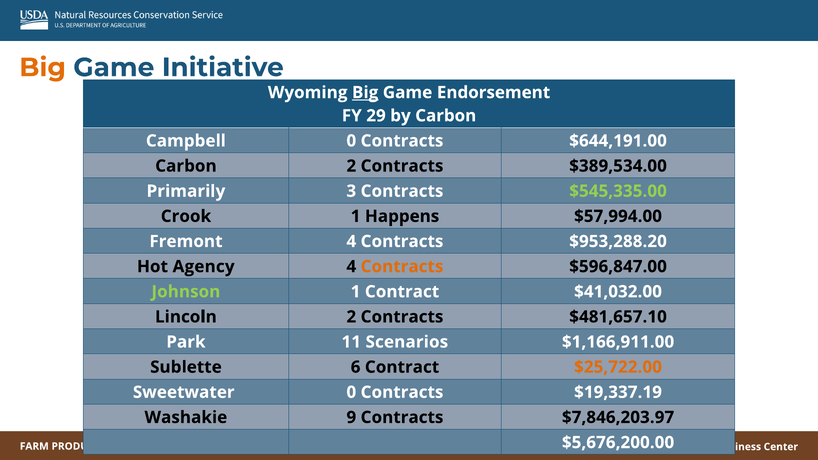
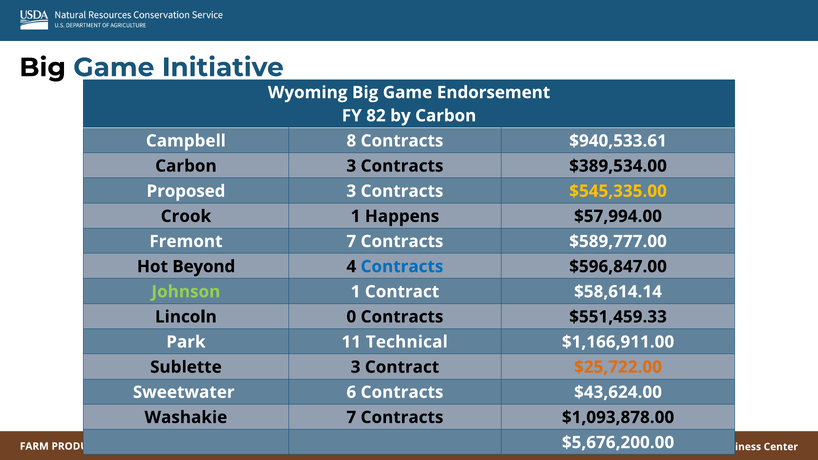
Big at (43, 67) colour: orange -> black
Big at (365, 93) underline: present -> none
29: 29 -> 82
Campbell 0: 0 -> 8
$644,191.00: $644,191.00 -> $940,533.61
Carbon 2: 2 -> 3
Primarily: Primarily -> Proposed
$545,335.00 colour: light green -> yellow
Fremont 4: 4 -> 7
$953,288.20: $953,288.20 -> $589,777.00
Agency: Agency -> Beyond
Contracts at (402, 267) colour: orange -> blue
$41,032.00: $41,032.00 -> $58,614.14
Lincoln 2: 2 -> 0
$481,657.10: $481,657.10 -> $551,459.33
Scenarios: Scenarios -> Technical
Sublette 6: 6 -> 3
Sweetwater 0: 0 -> 6
$19,337.19: $19,337.19 -> $43,624.00
Washakie 9: 9 -> 7
$7,846,203.97: $7,846,203.97 -> $1,093,878.00
